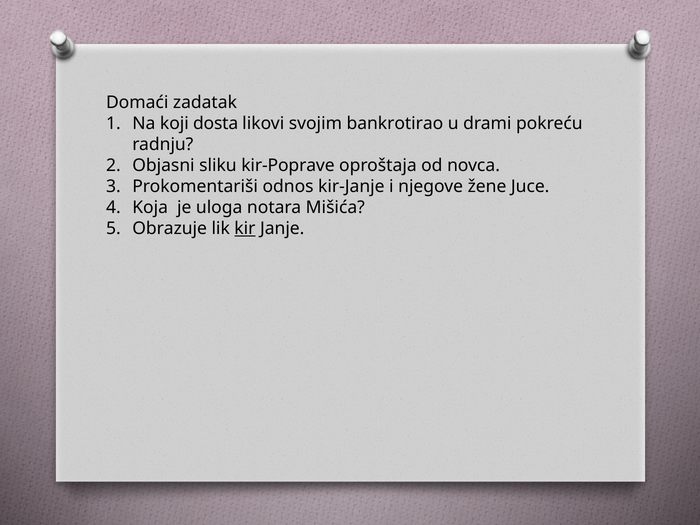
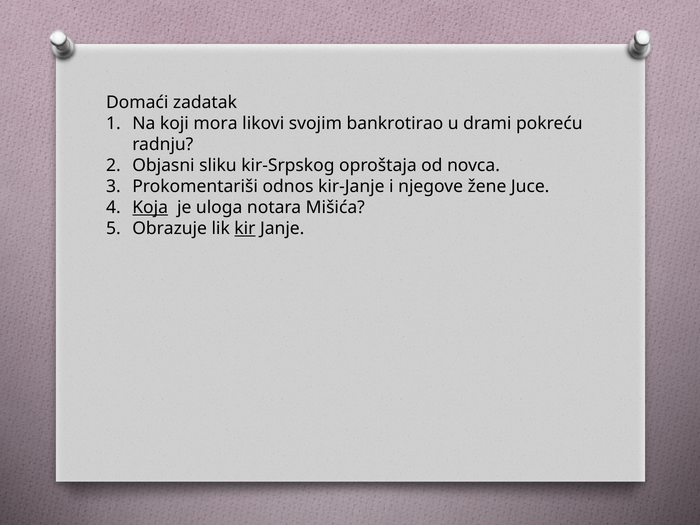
dosta: dosta -> mora
kir-Poprave: kir-Poprave -> kir-Srpskog
Koja underline: none -> present
